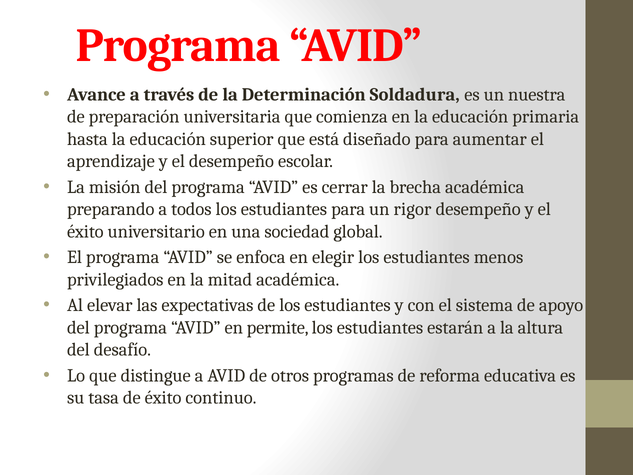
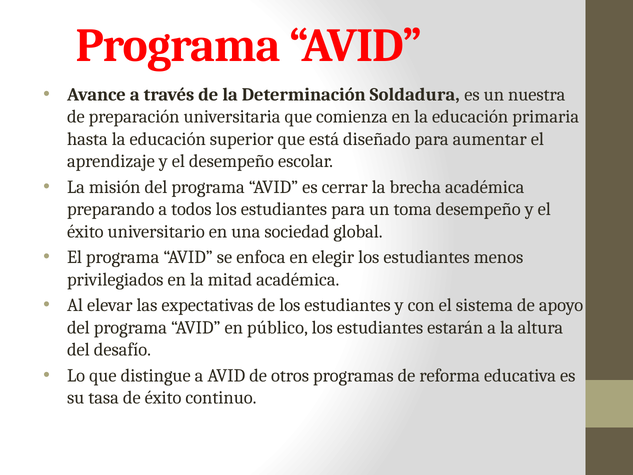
rigor: rigor -> toma
permite: permite -> público
